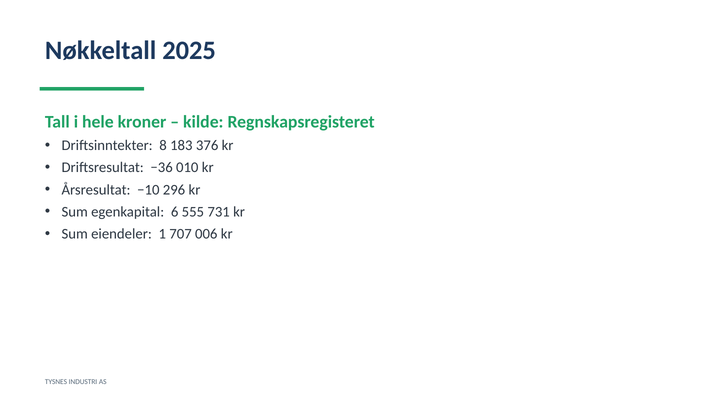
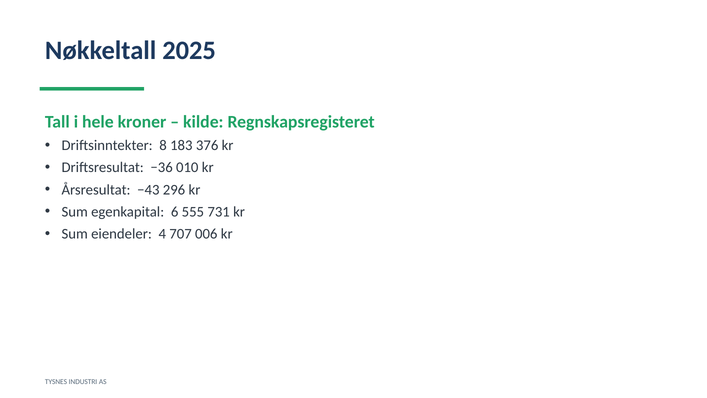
−10: −10 -> −43
1: 1 -> 4
